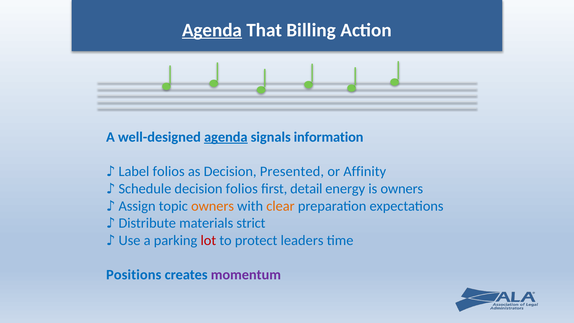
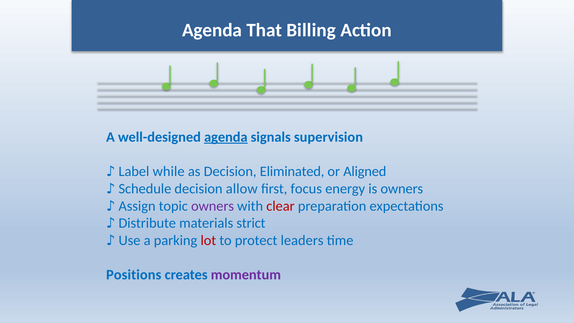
Agenda at (212, 30) underline: present -> none
information: information -> supervision
folios at (169, 171): folios -> while
Presented: Presented -> Eliminated
Affinity: Affinity -> Aligned
decision folios: folios -> allow
detail: detail -> focus
owners at (213, 206) colour: orange -> purple
clear colour: orange -> red
